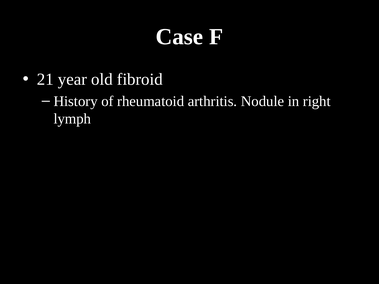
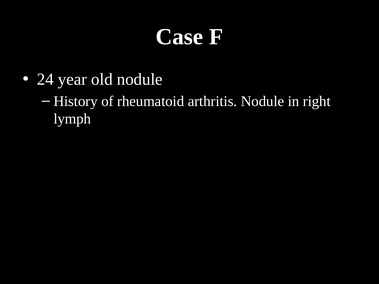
21: 21 -> 24
old fibroid: fibroid -> nodule
